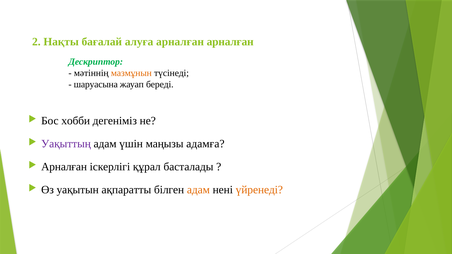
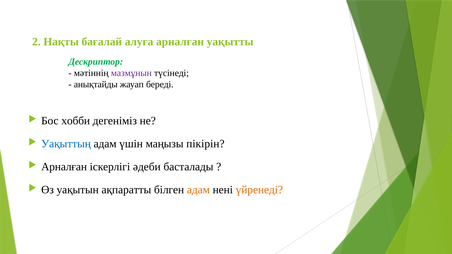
арналған арналған: арналған -> уақытты
мазмұнын colour: orange -> purple
шаруасына: шаруасына -> анықтайды
Уақыттың colour: purple -> blue
адамға: адамға -> пікірін
құрал: құрал -> әдеби
